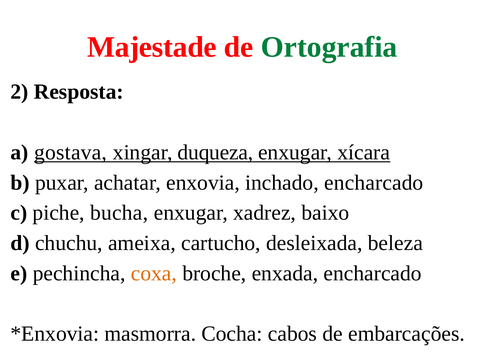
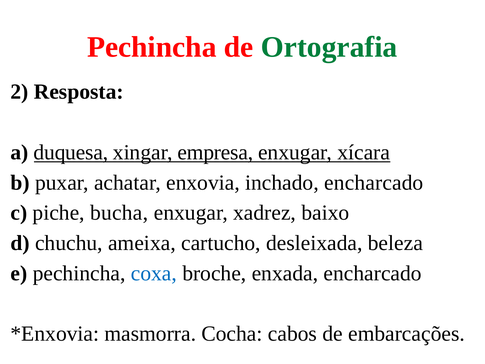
Majestade at (152, 47): Majestade -> Pechincha
gostava: gostava -> duquesa
duqueza: duqueza -> empresa
coxa colour: orange -> blue
